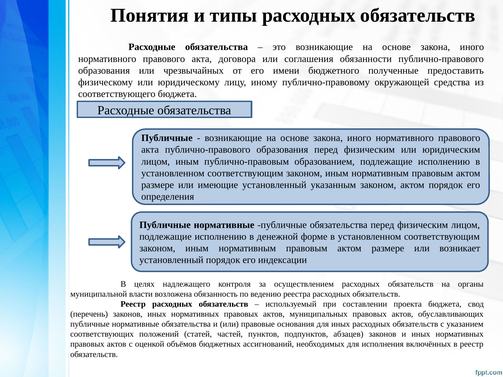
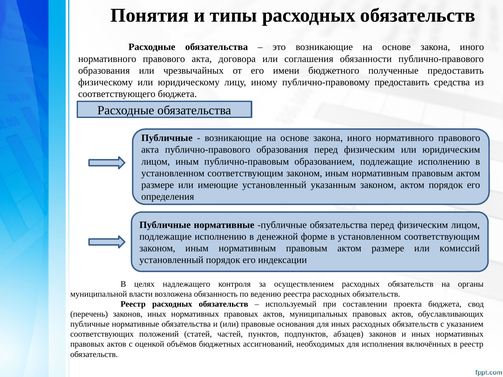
публично-правовому окружающей: окружающей -> предоставить
возникает: возникает -> комиссий
